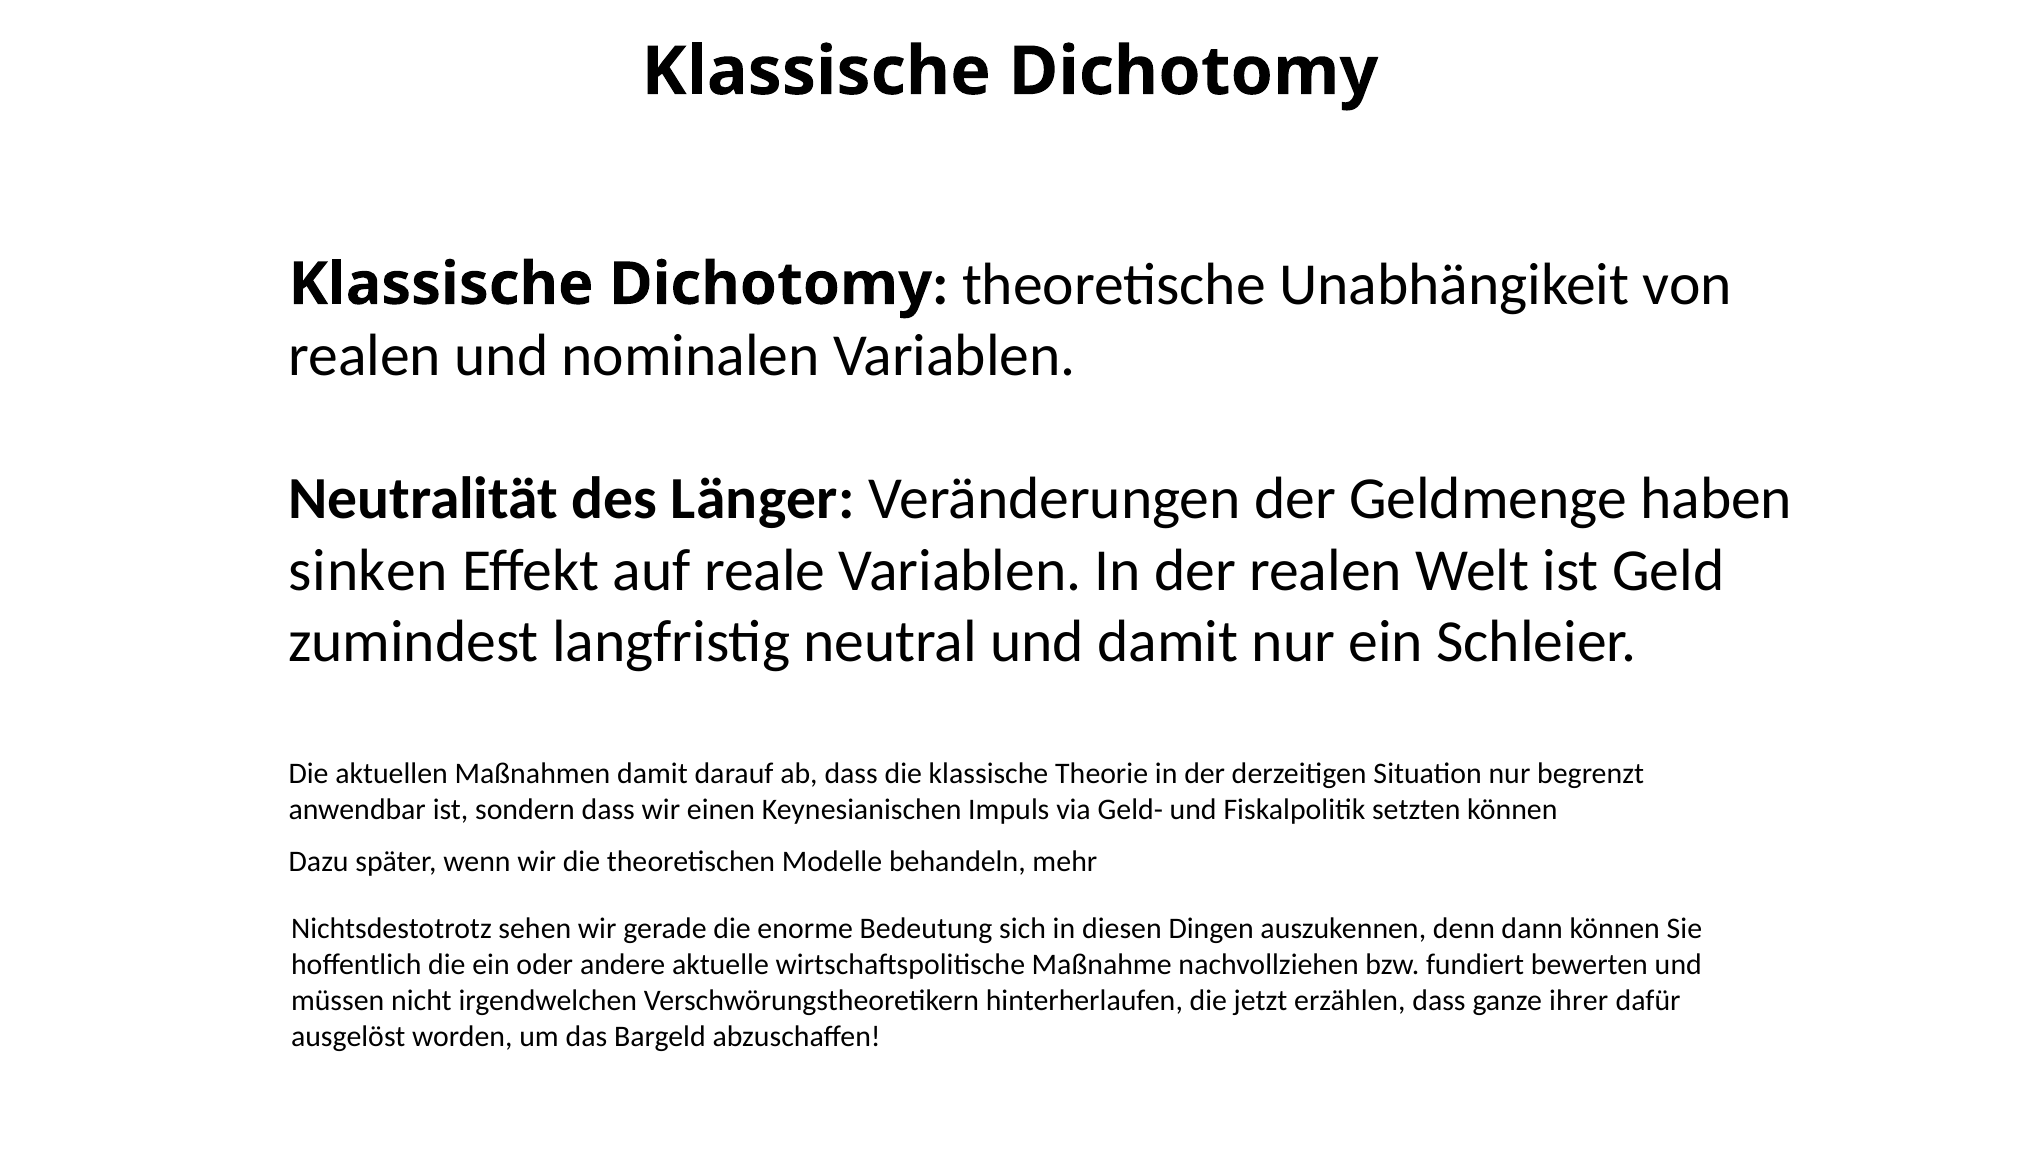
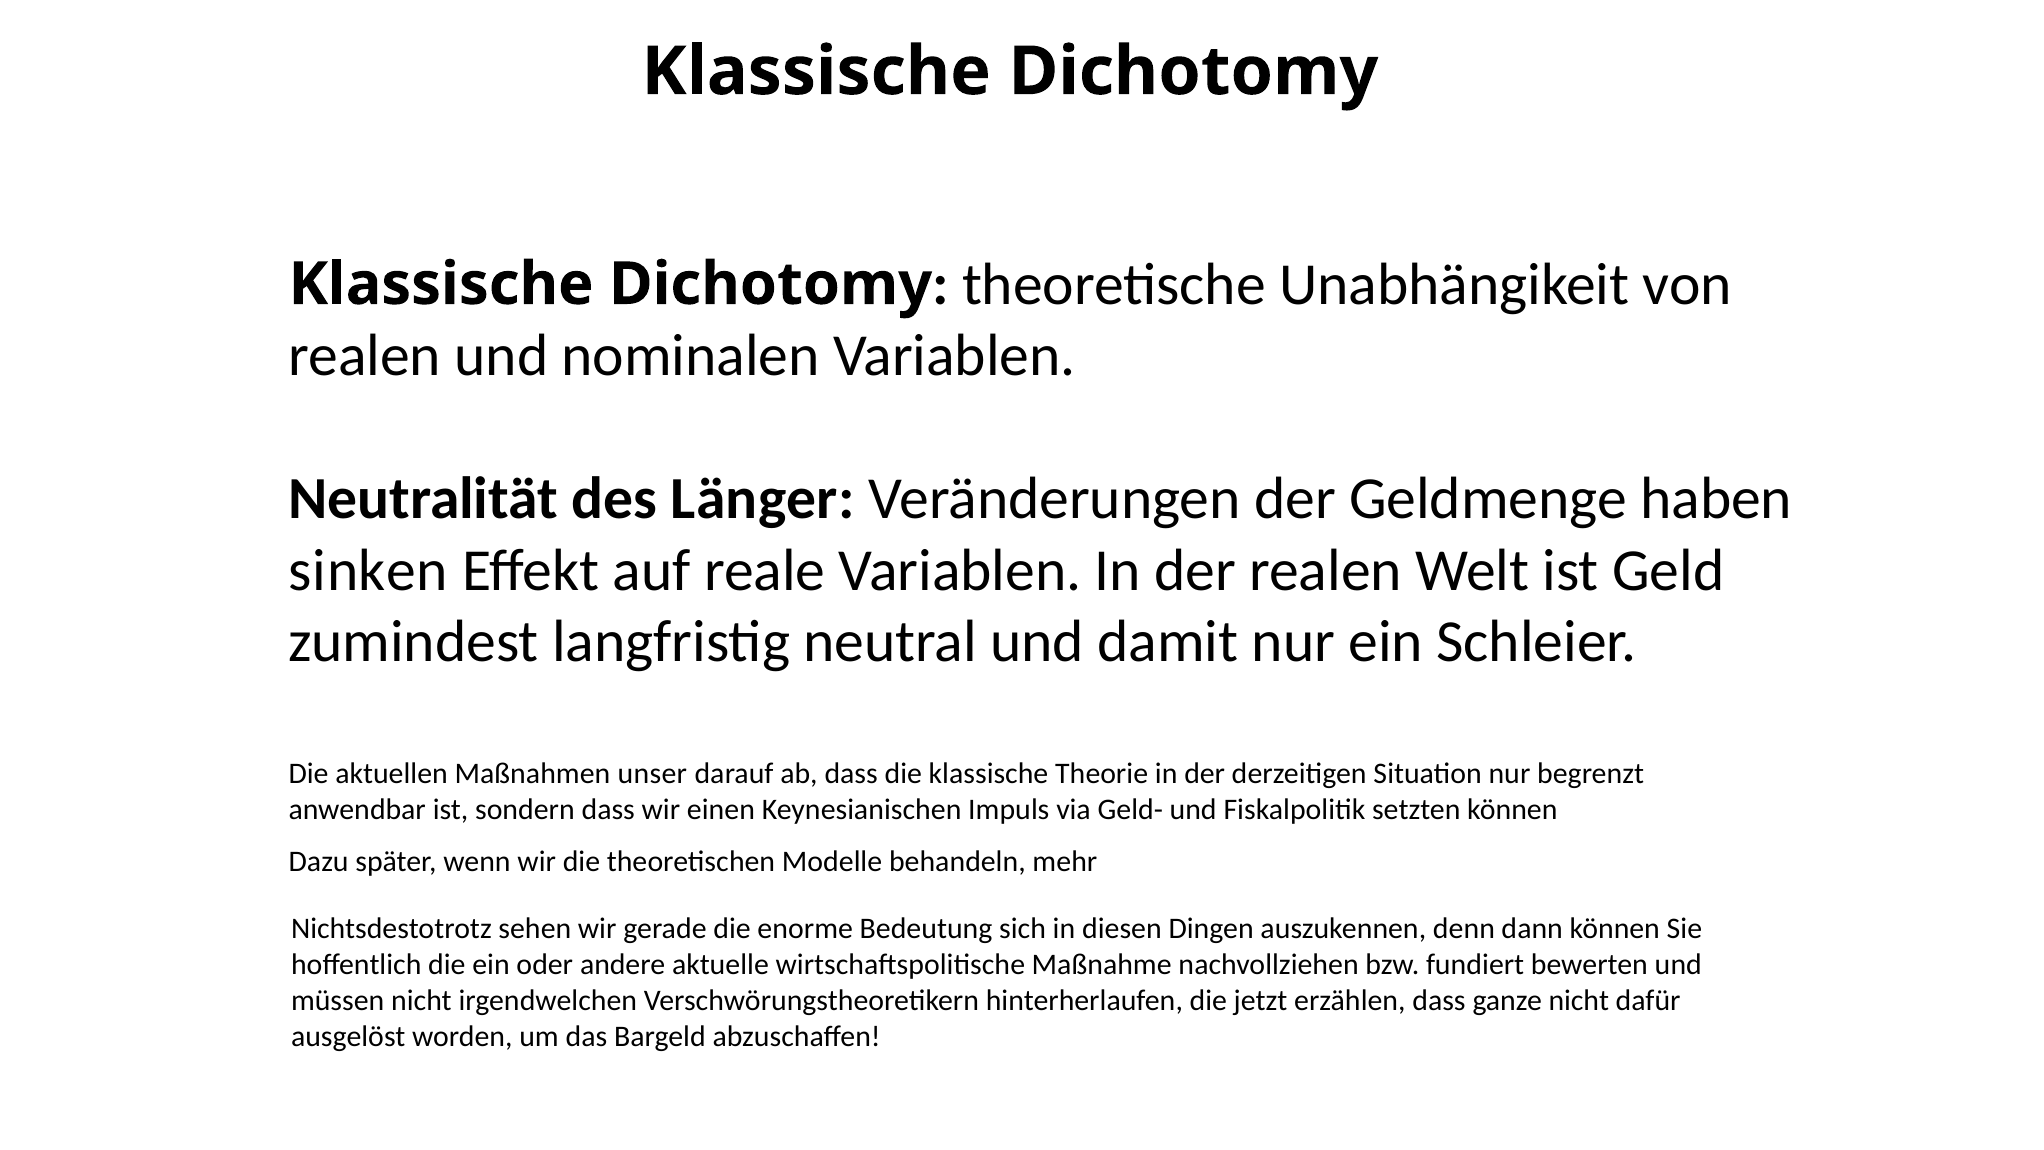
Maßnahmen damit: damit -> unser
ganze ihrer: ihrer -> nicht
